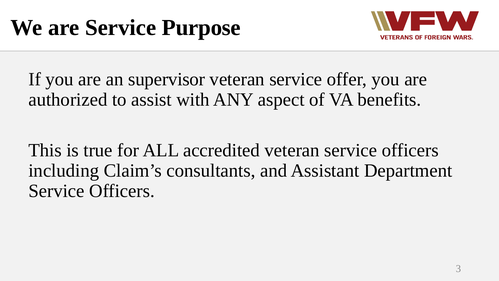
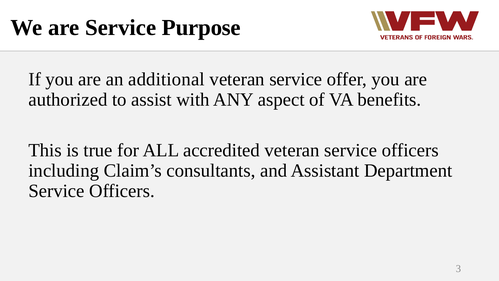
supervisor: supervisor -> additional
